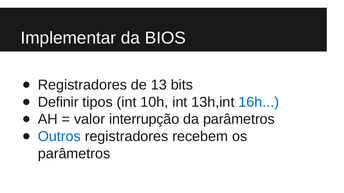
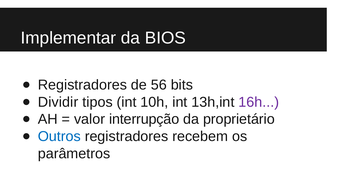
13: 13 -> 56
Definir: Definir -> Dividir
16h colour: blue -> purple
da parâmetros: parâmetros -> proprietário
